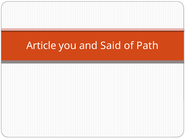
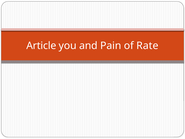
Said: Said -> Pain
Path: Path -> Rate
